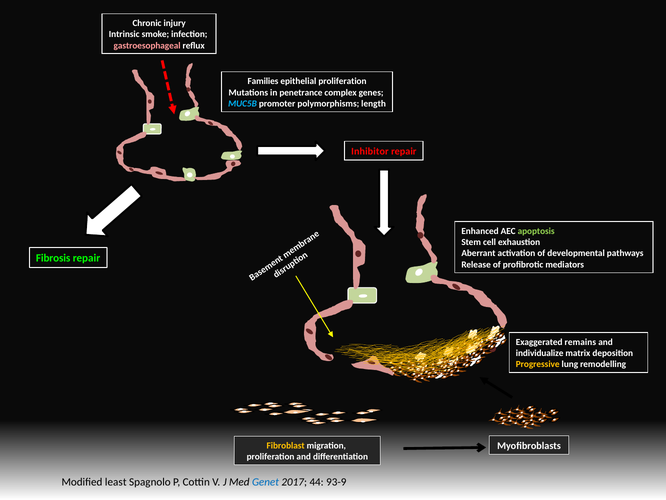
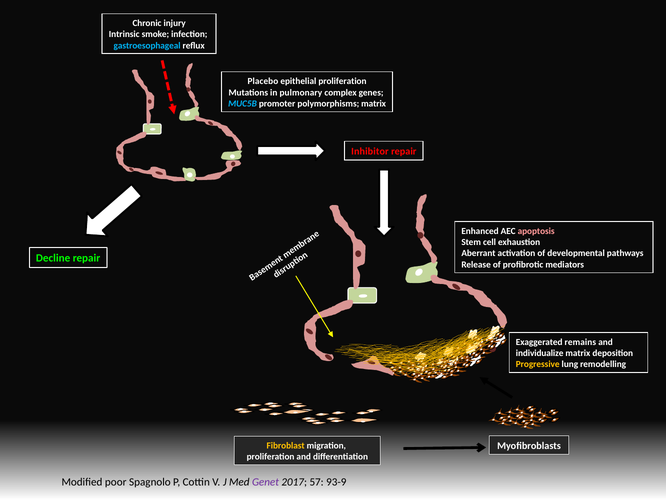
gastroesophageal colour: pink -> light blue
Families: Families -> Placebo
penetrance: penetrance -> pulmonary
polymorphisms length: length -> matrix
apoptosis colour: light green -> pink
Fibrosis: Fibrosis -> Decline
least: least -> poor
Genet colour: blue -> purple
44: 44 -> 57
